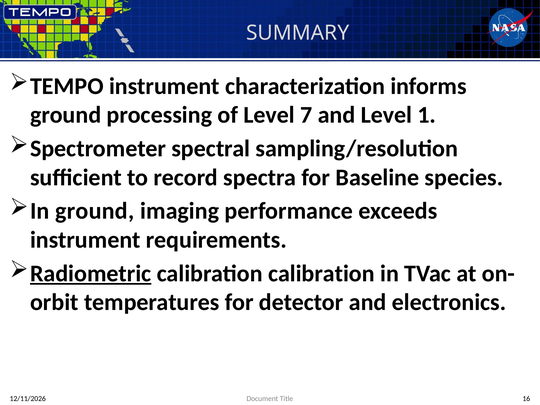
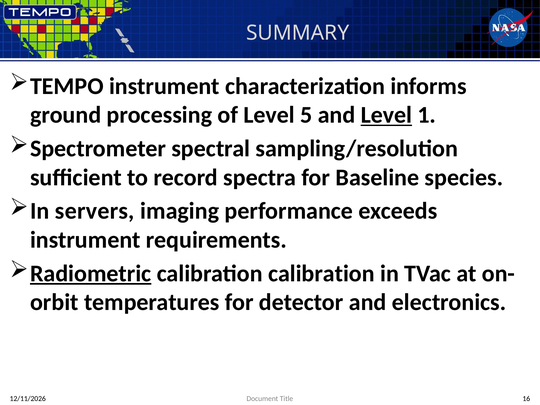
7: 7 -> 5
Level at (386, 115) underline: none -> present
In ground: ground -> servers
